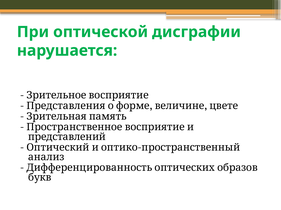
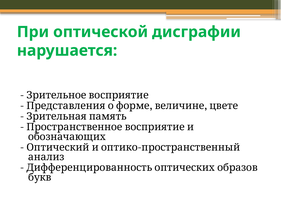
представлений: представлений -> обозначающих
